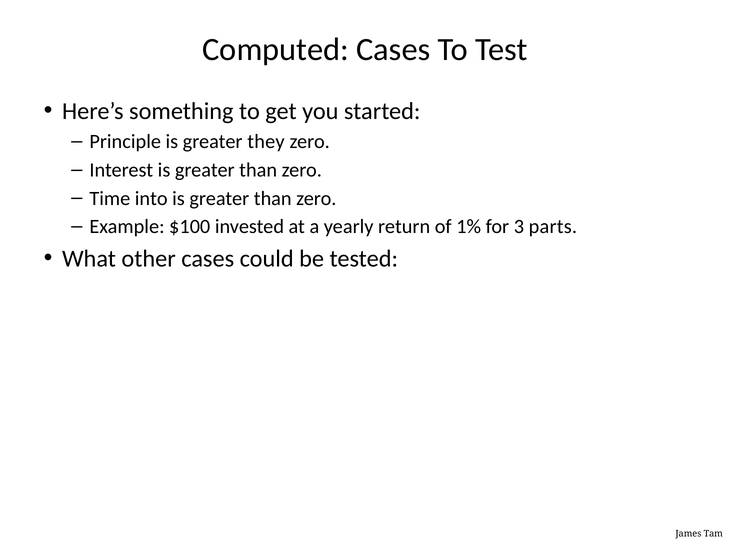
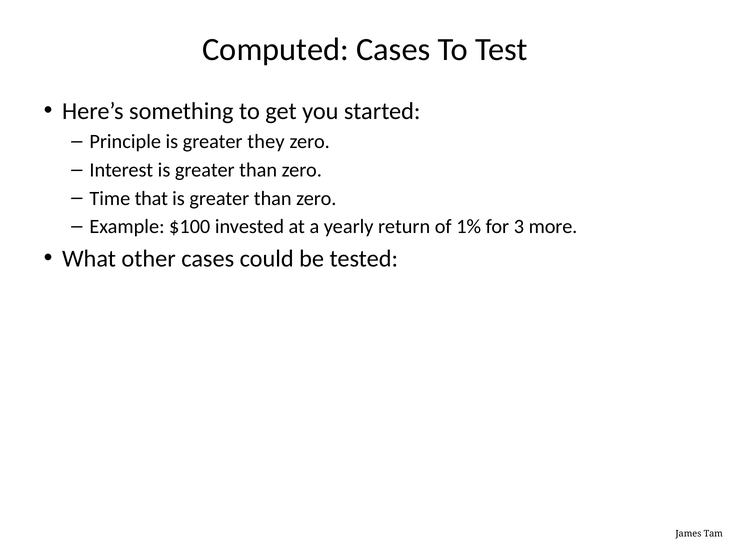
into: into -> that
parts: parts -> more
